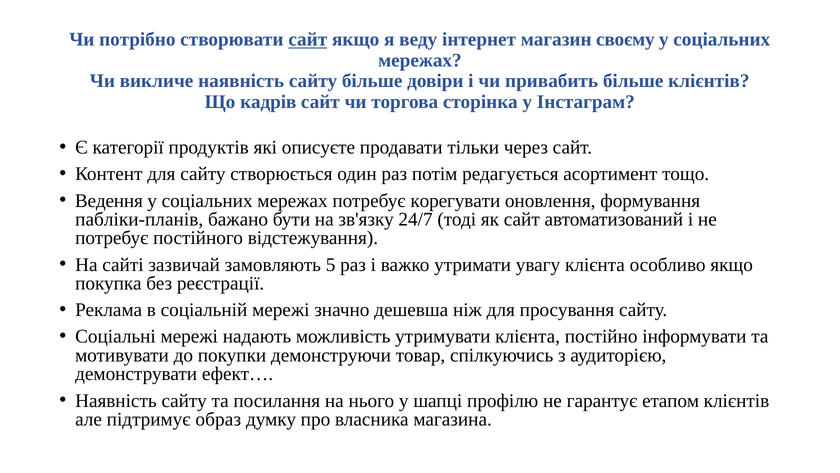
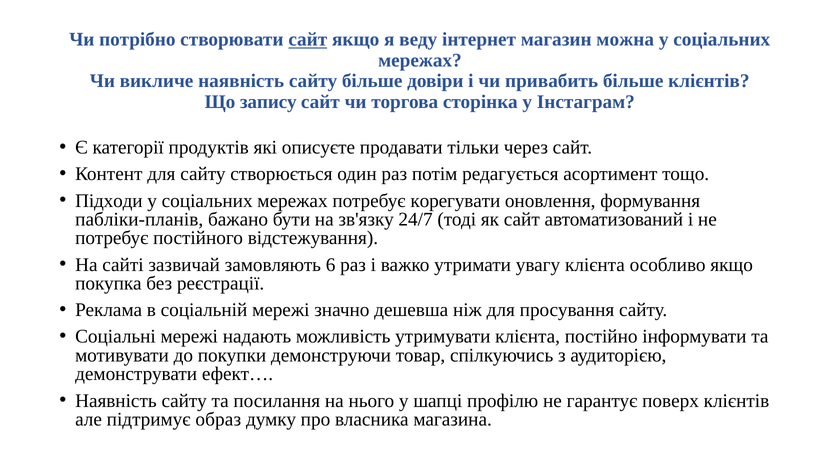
своєму: своєму -> можна
кадрів: кадрів -> запису
Ведення: Ведення -> Підходи
5: 5 -> 6
етапом: етапом -> поверх
